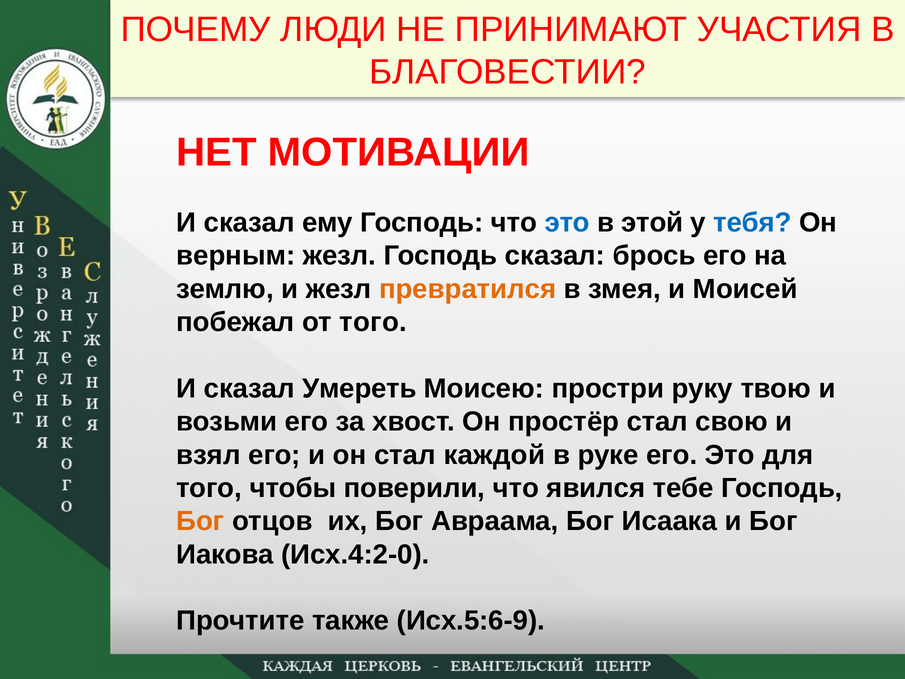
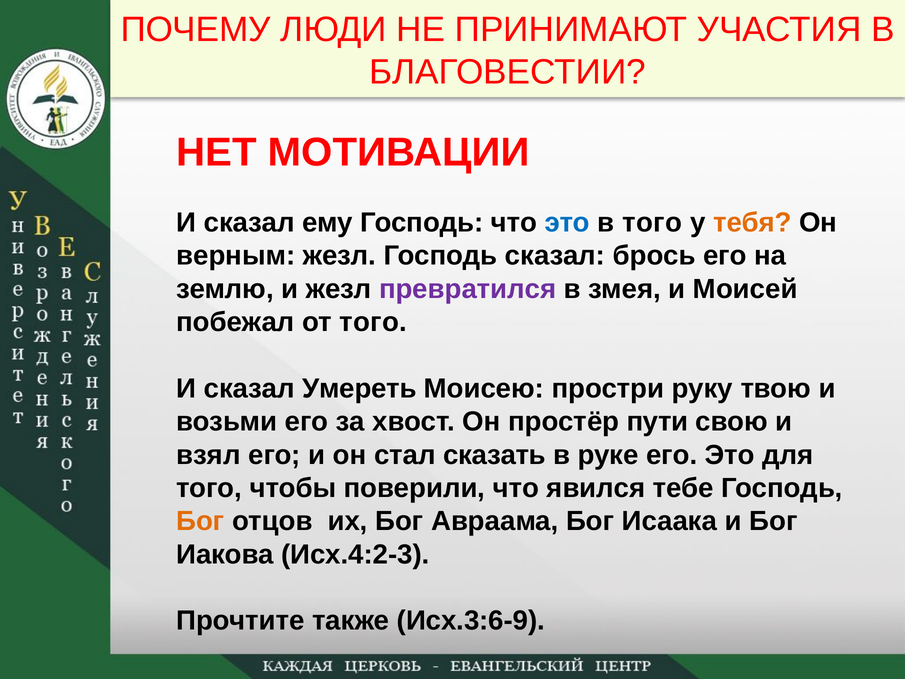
в этой: этой -> того
тебя colour: blue -> orange
превратился colour: orange -> purple
простёр стал: стал -> пути
каждой: каждой -> сказать
Исх.4:2-0: Исх.4:2-0 -> Исх.4:2-3
Исх.5:6-9: Исх.5:6-9 -> Исх.3:6-9
